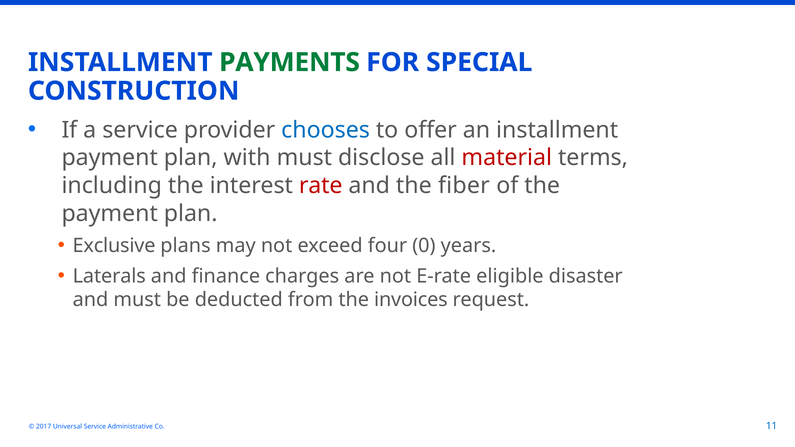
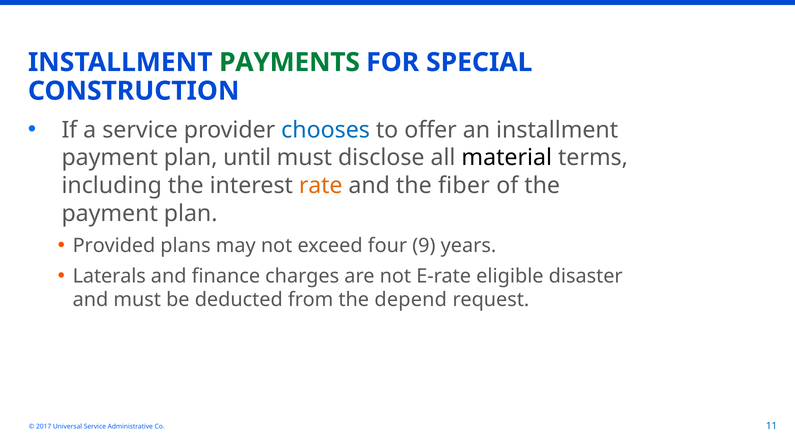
with: with -> until
material colour: red -> black
rate colour: red -> orange
Exclusive: Exclusive -> Provided
0: 0 -> 9
invoices: invoices -> depend
